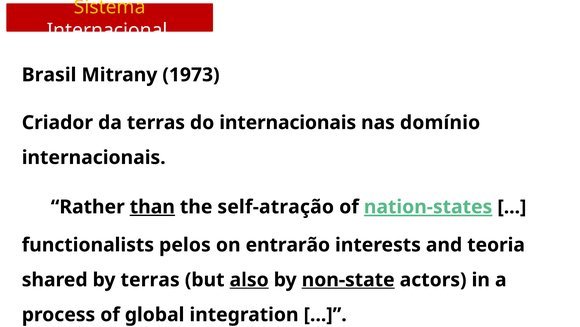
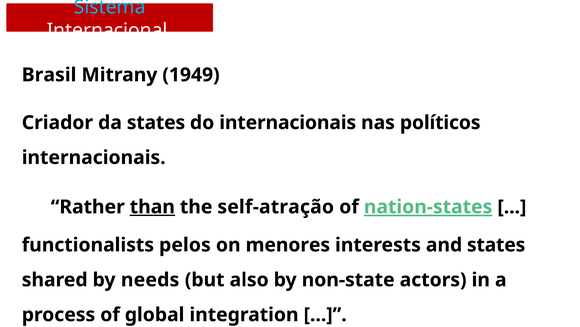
Sistema colour: yellow -> light blue
1973: 1973 -> 1949
da terras: terras -> states
nas domínio: domínio -> políticos
entrarão: entrarão -> menores
and teoria: teoria -> states
by terras: terras -> needs
also underline: present -> none
non-state underline: present -> none
